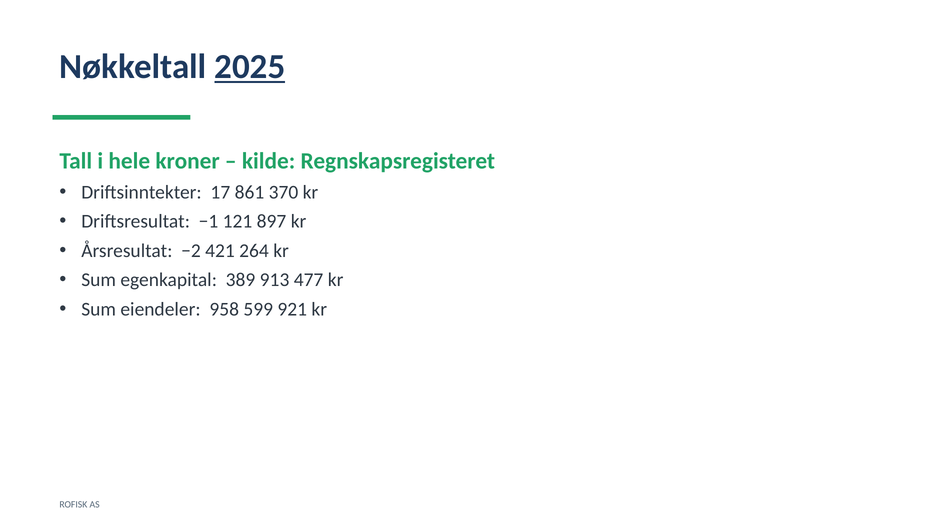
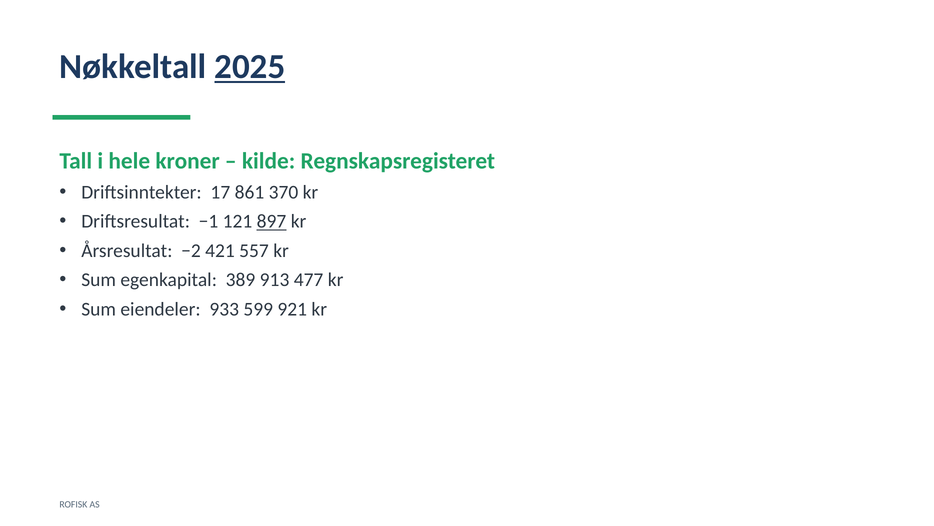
897 underline: none -> present
264: 264 -> 557
958: 958 -> 933
